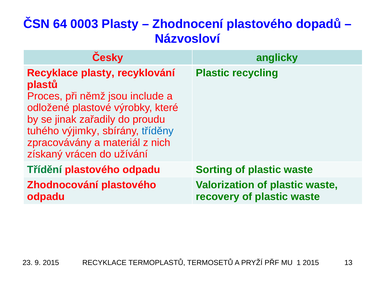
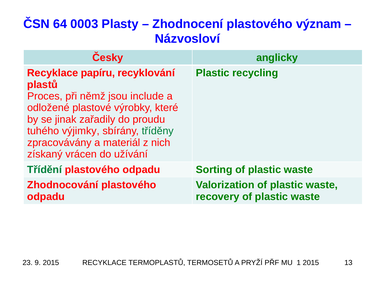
dopadů: dopadů -> význam
Recyklace plasty: plasty -> papíru
tříděny colour: blue -> green
